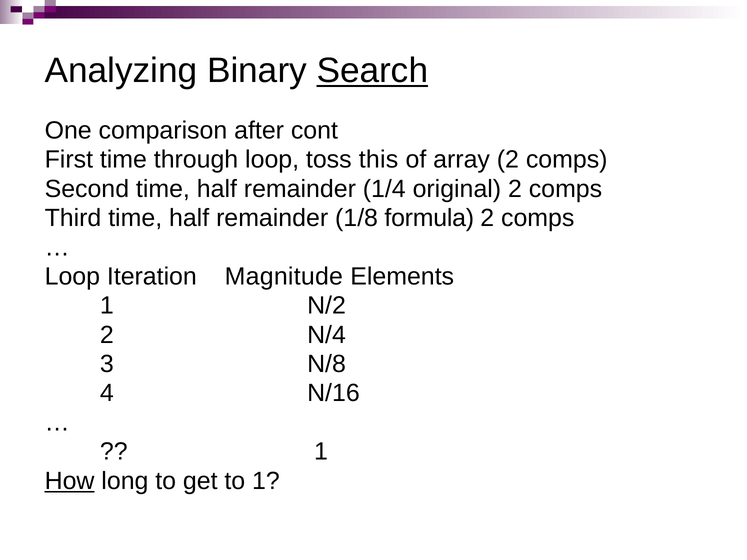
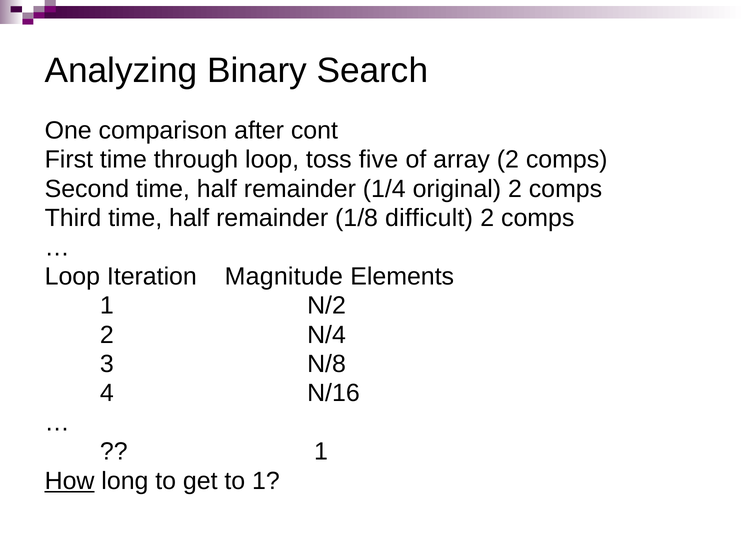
Search underline: present -> none
this: this -> five
formula: formula -> difficult
